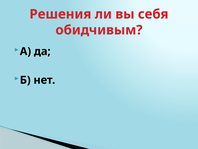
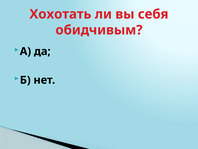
Решения: Решения -> Хохотать
